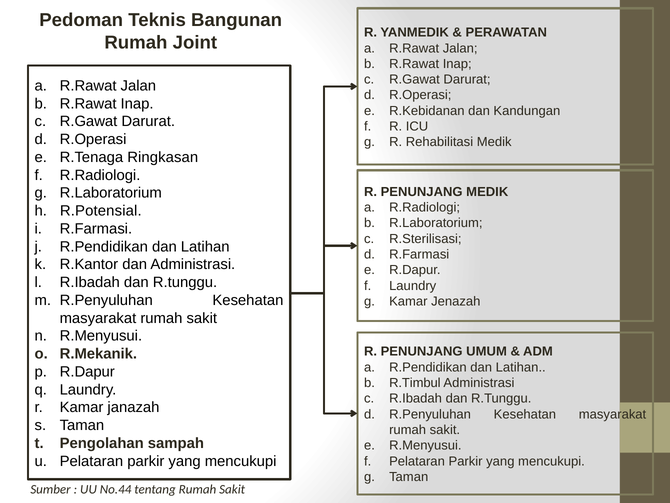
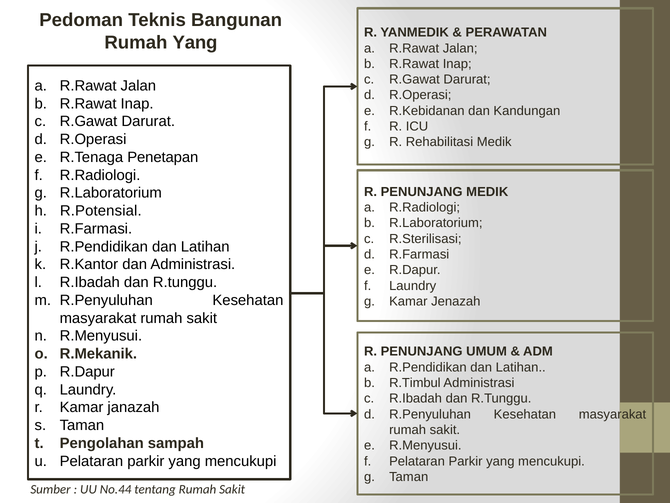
Rumah Joint: Joint -> Yang
Ringkasan: Ringkasan -> Penetapan
